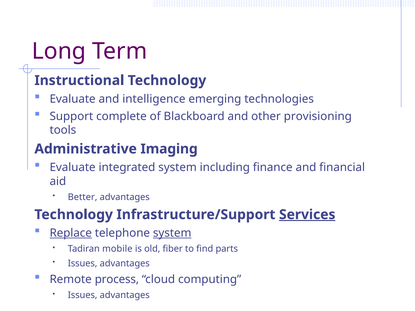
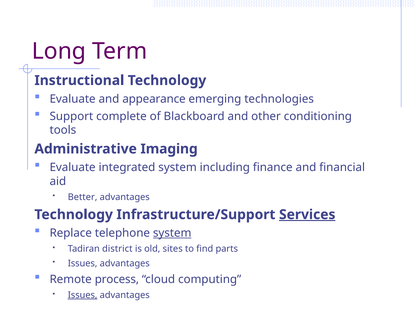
intelligence: intelligence -> appearance
provisioning: provisioning -> conditioning
Replace underline: present -> none
mobile: mobile -> district
fiber: fiber -> sites
Issues at (83, 295) underline: none -> present
